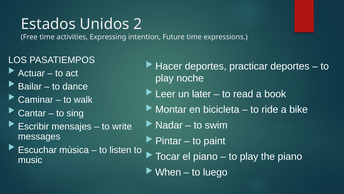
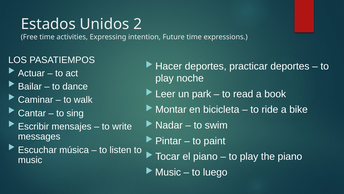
later: later -> park
When at (168, 172): When -> Music
